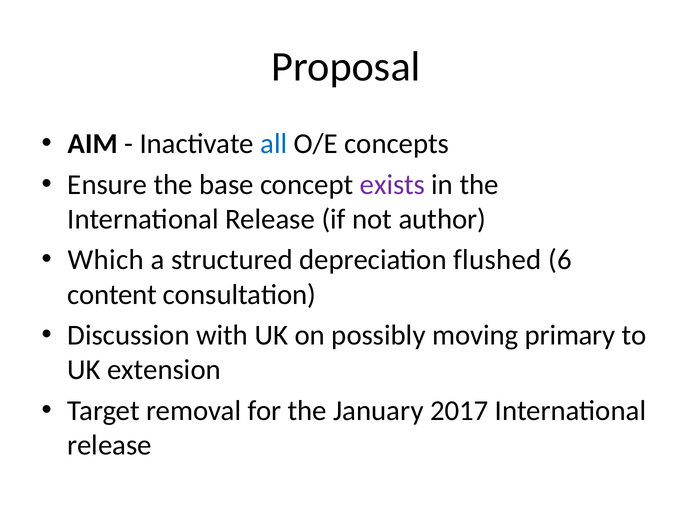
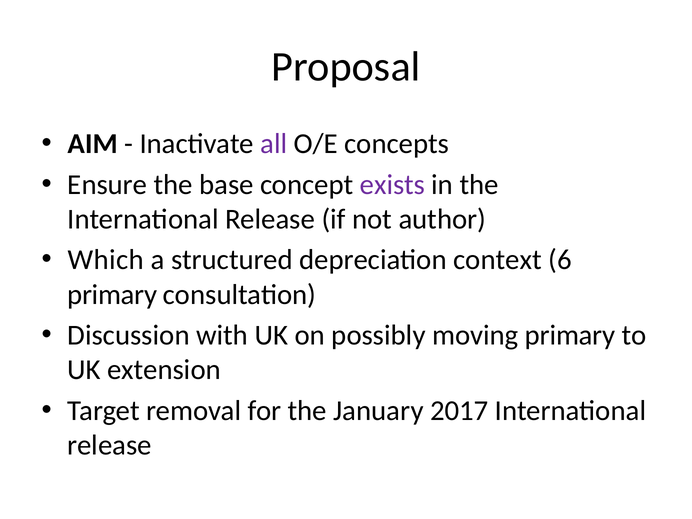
all colour: blue -> purple
flushed: flushed -> context
content at (112, 295): content -> primary
